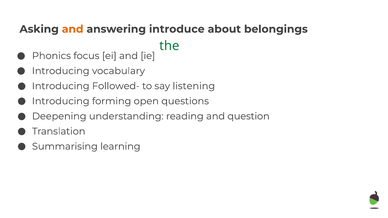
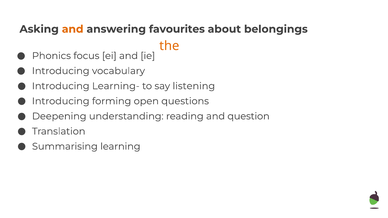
introduce: introduce -> favourites
the colour: green -> orange
Followed-: Followed- -> Learning-
